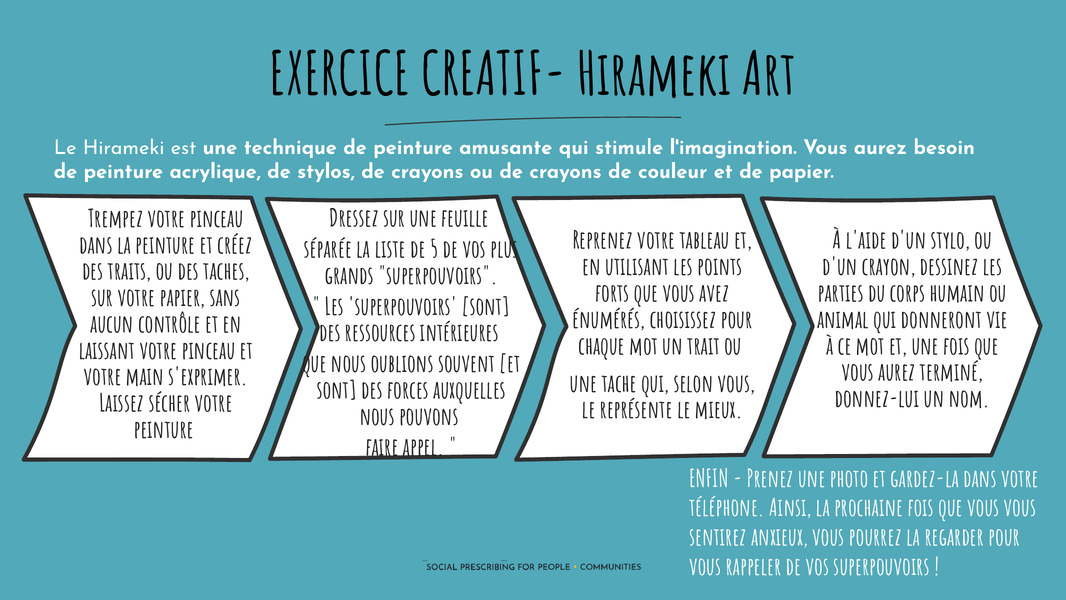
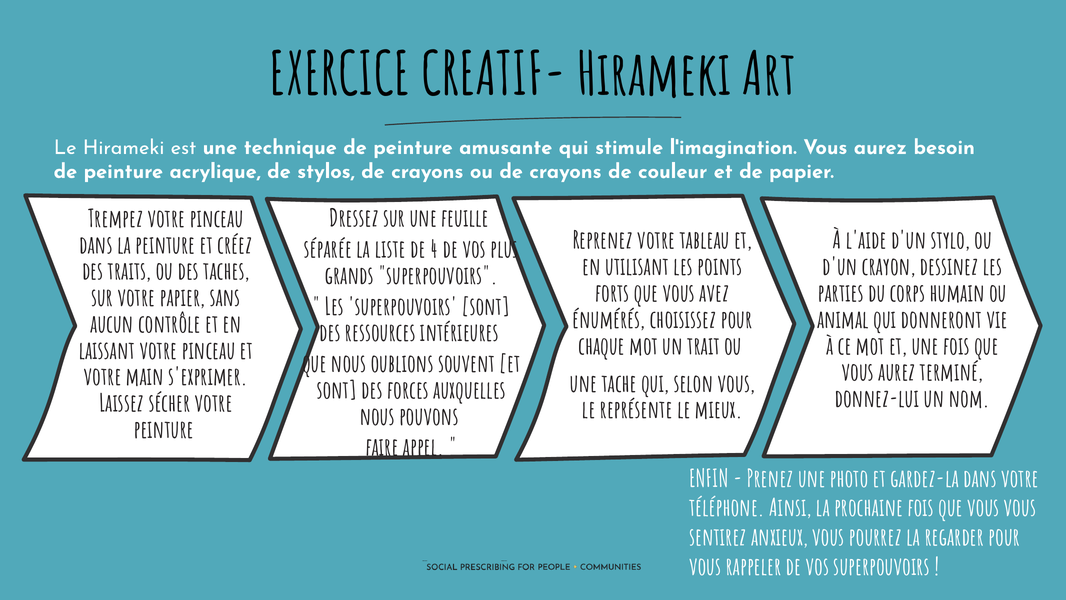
5: 5 -> 4
